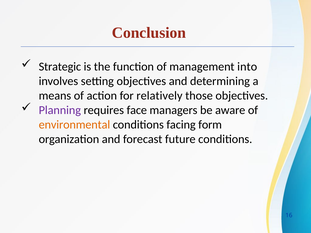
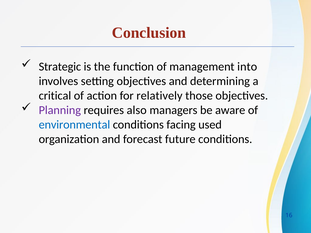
means: means -> critical
face: face -> also
environmental colour: orange -> blue
form: form -> used
